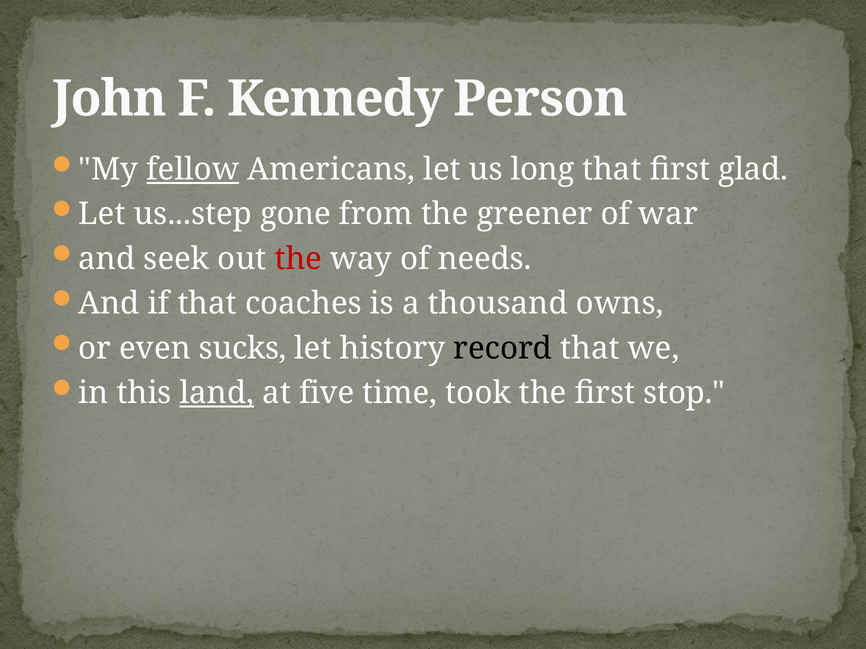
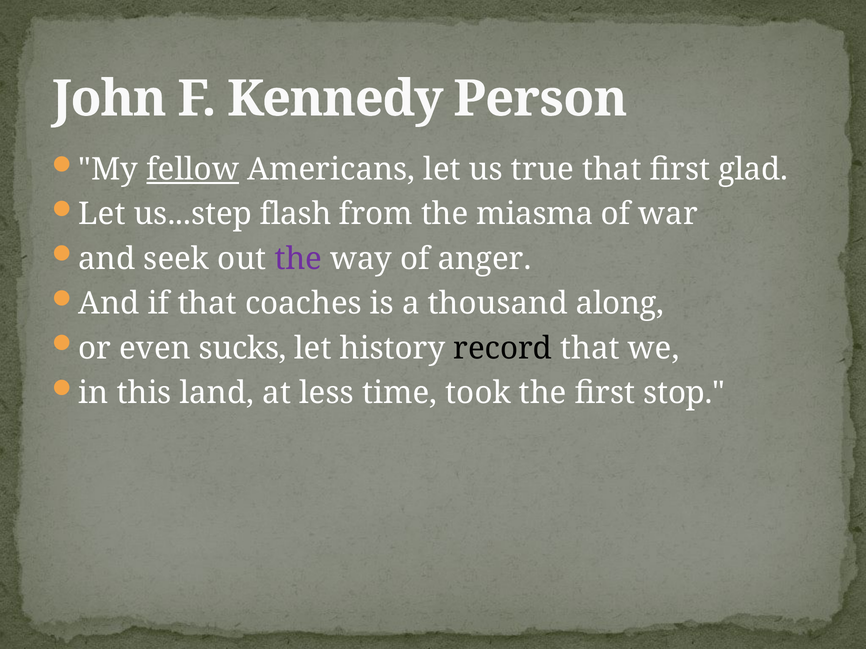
long: long -> true
gone: gone -> flash
greener: greener -> miasma
the at (298, 259) colour: red -> purple
needs: needs -> anger
owns: owns -> along
land underline: present -> none
five: five -> less
